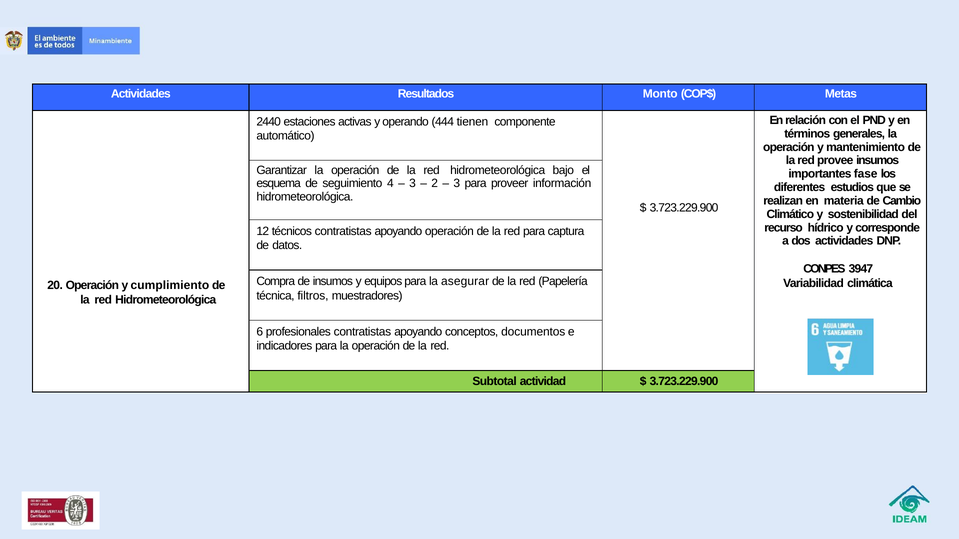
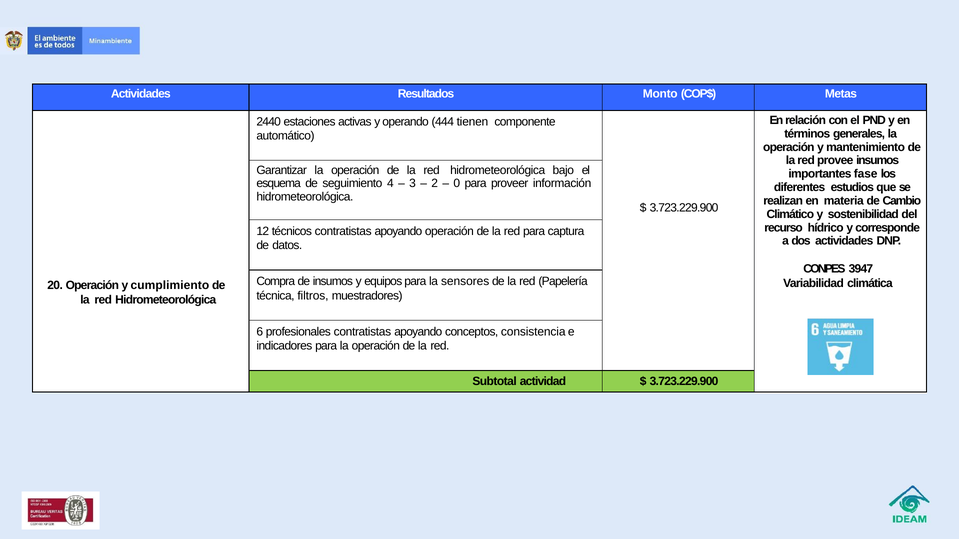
3 at (457, 184): 3 -> 0
asegurar: asegurar -> sensores
documentos: documentos -> consistencia
